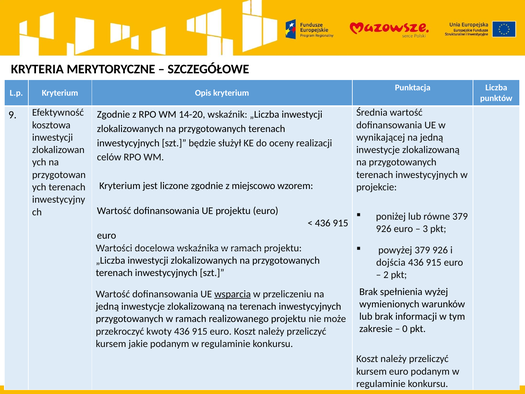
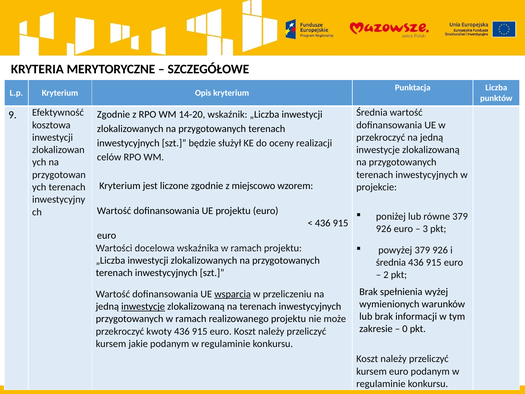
wynikającej at (381, 137): wynikającej -> przekroczyć
dojścia at (391, 262): dojścia -> średnia
inwestycje at (143, 306) underline: none -> present
